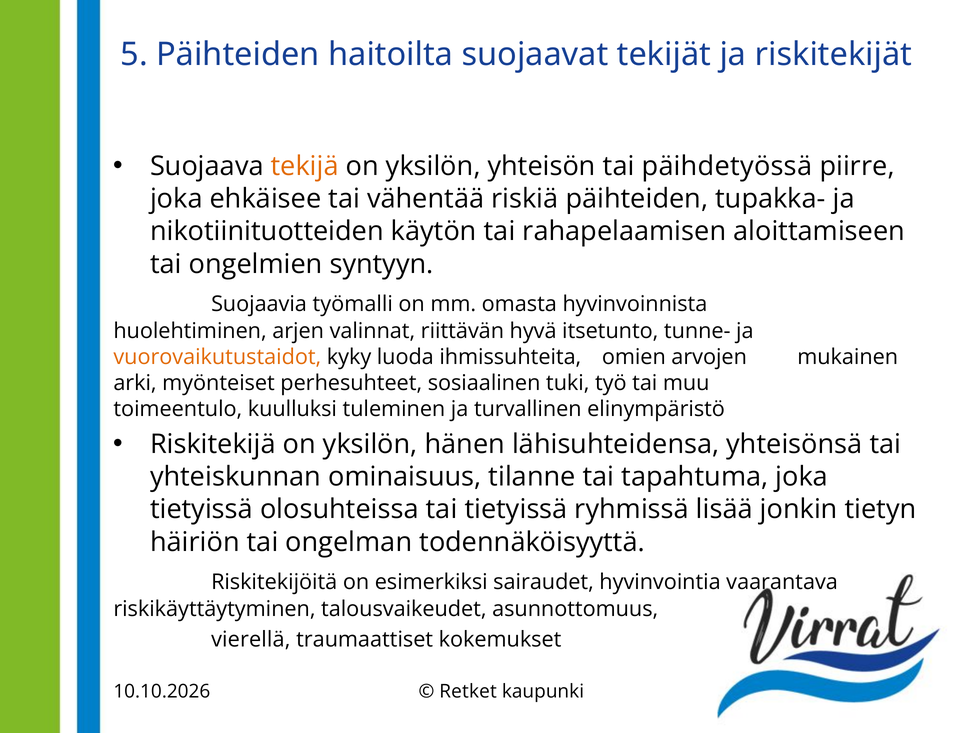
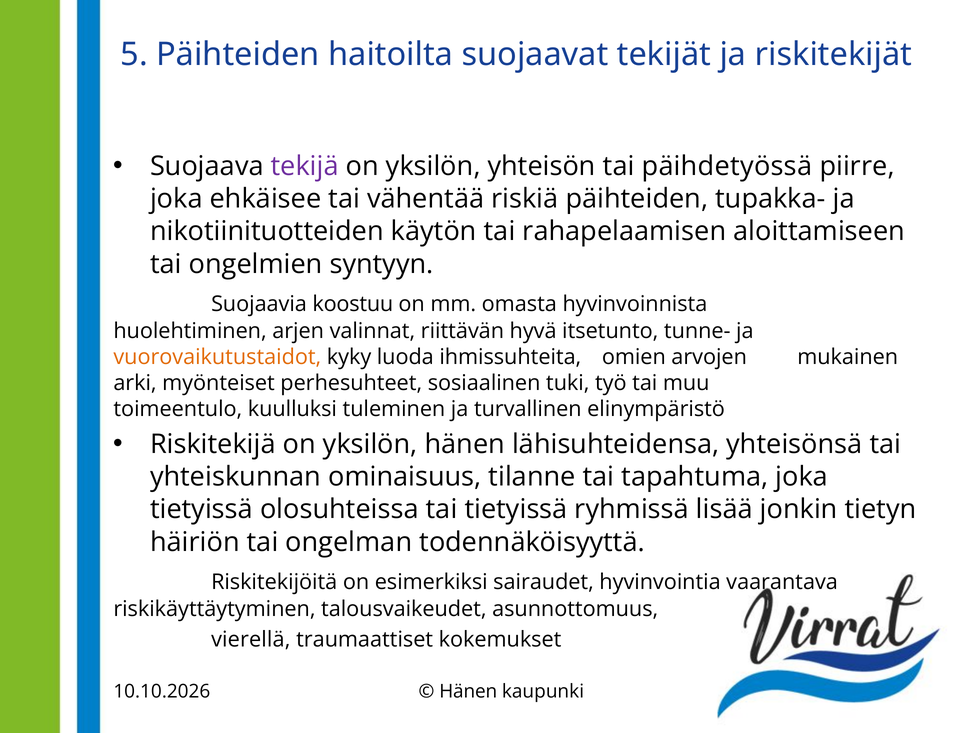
tekijä colour: orange -> purple
työmalli: työmalli -> koostuu
Retket at (468, 691): Retket -> Hänen
